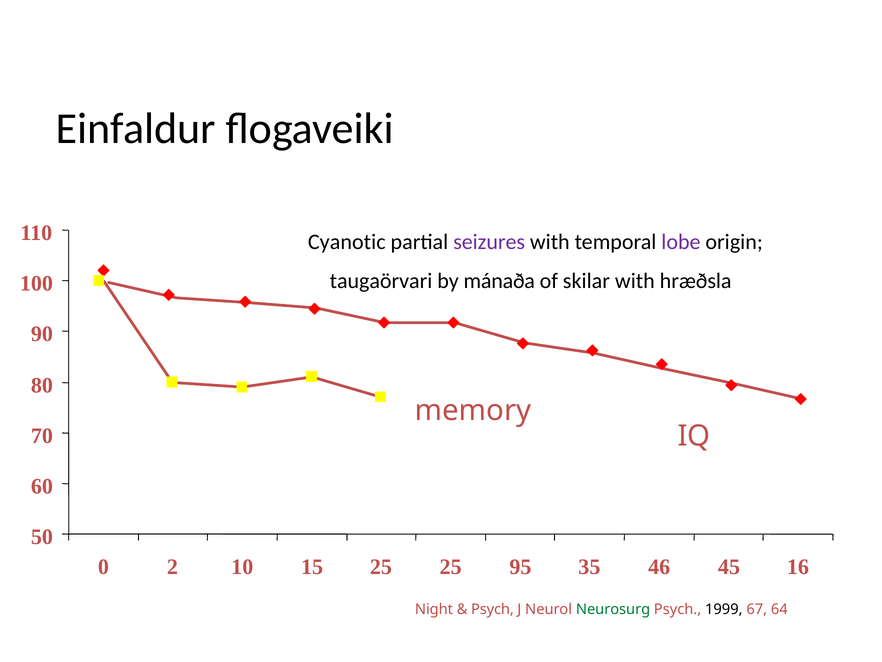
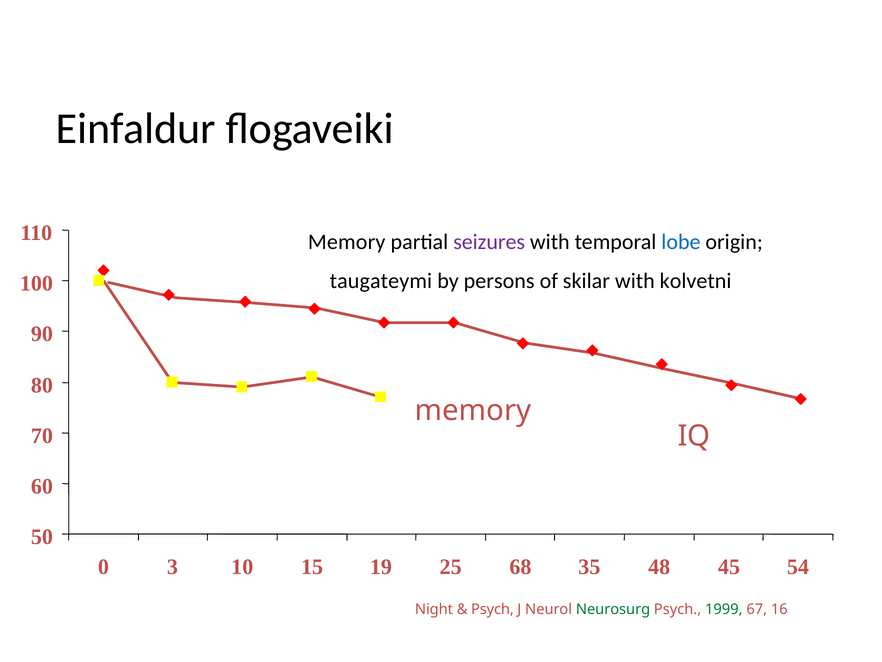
Cyanotic at (347, 242): Cyanotic -> Memory
lobe colour: purple -> blue
taugaörvari: taugaörvari -> taugateymi
mánaða: mánaða -> persons
hræðsla: hræðsla -> kolvetni
2: 2 -> 3
15 25: 25 -> 19
95: 95 -> 68
46: 46 -> 48
16: 16 -> 54
1999 colour: black -> green
64: 64 -> 16
